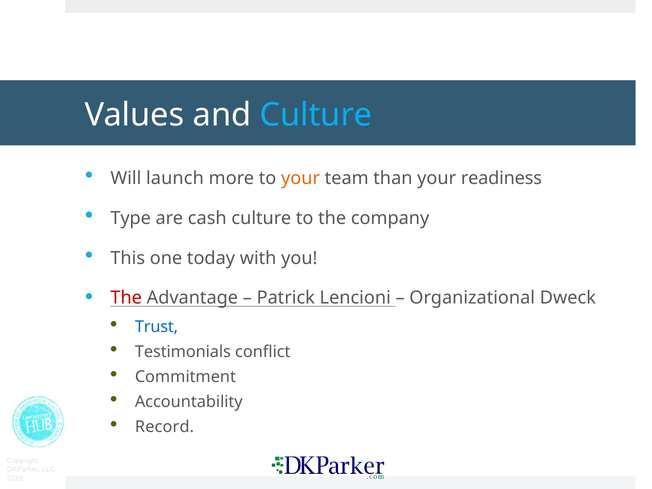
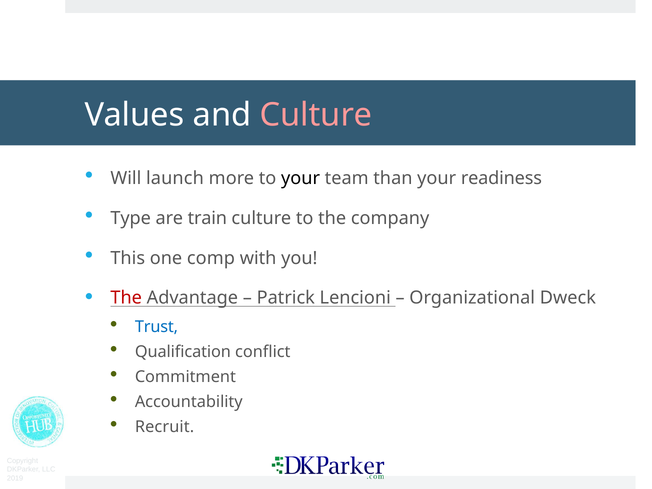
Culture at (316, 115) colour: light blue -> pink
your at (301, 178) colour: orange -> black
cash: cash -> train
today: today -> comp
Testimonials: Testimonials -> Qualification
Record: Record -> Recruit
